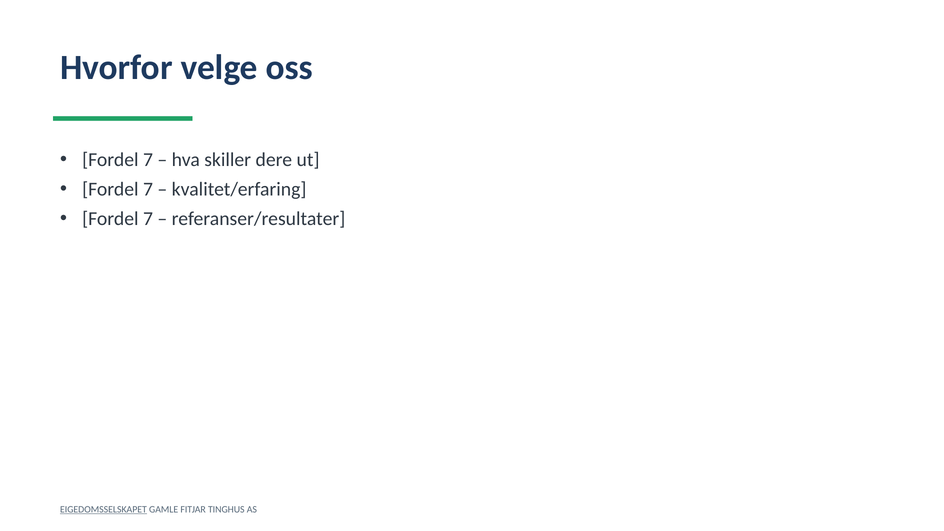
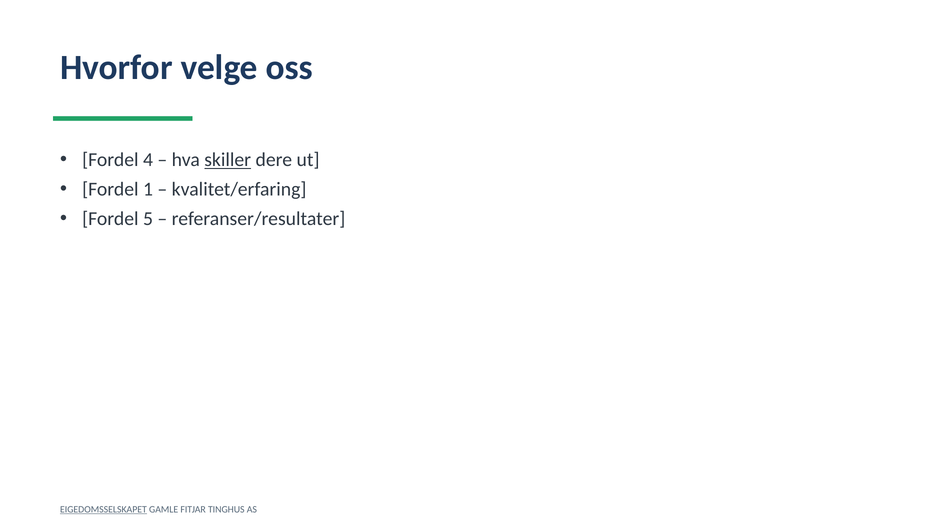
7 at (148, 160): 7 -> 4
skiller underline: none -> present
7 at (148, 189): 7 -> 1
7 at (148, 219): 7 -> 5
